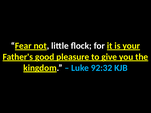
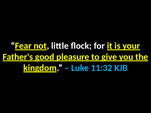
92:32: 92:32 -> 11:32
